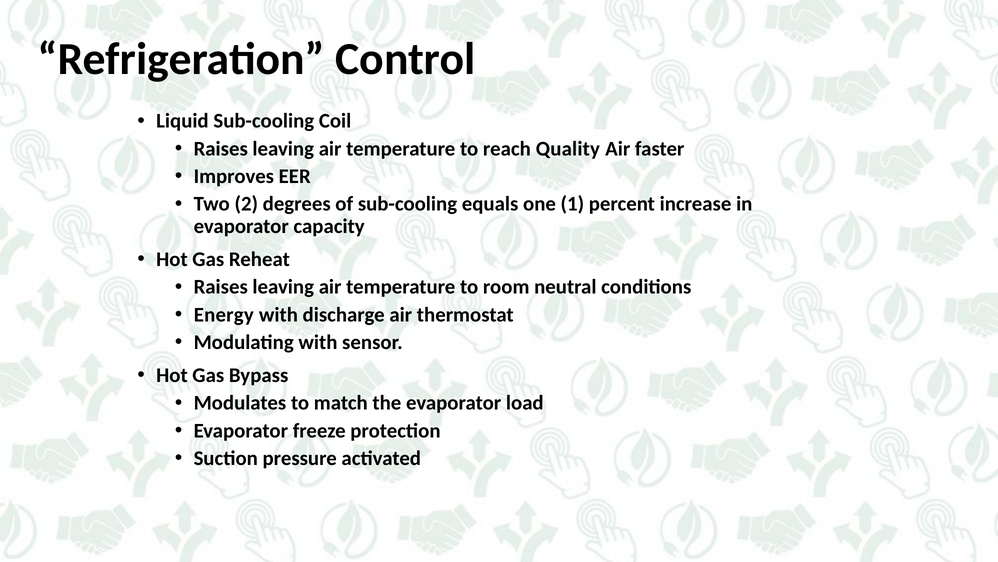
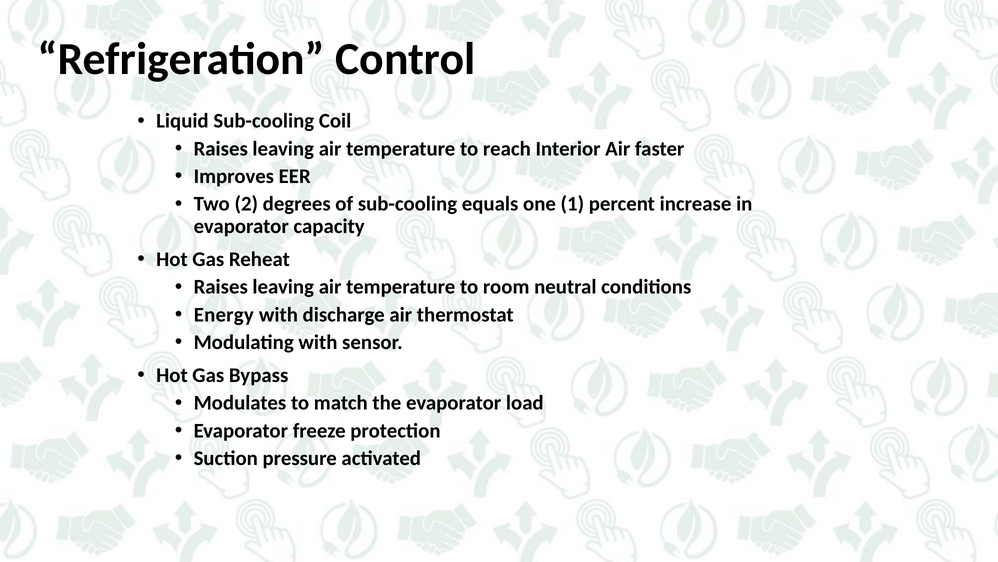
Quality: Quality -> Interior
